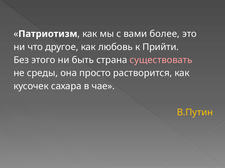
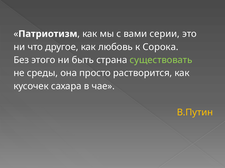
более: более -> серии
Прийти: Прийти -> Сорока
существовать colour: pink -> light green
